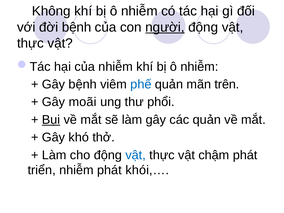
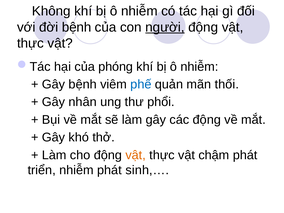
của nhiễm: nhiễm -> phóng
trên: trên -> thối
moãi: moãi -> nhân
Bụi underline: present -> none
các quản: quản -> động
vật at (136, 155) colour: blue -> orange
khói,…: khói,… -> sinh,…
